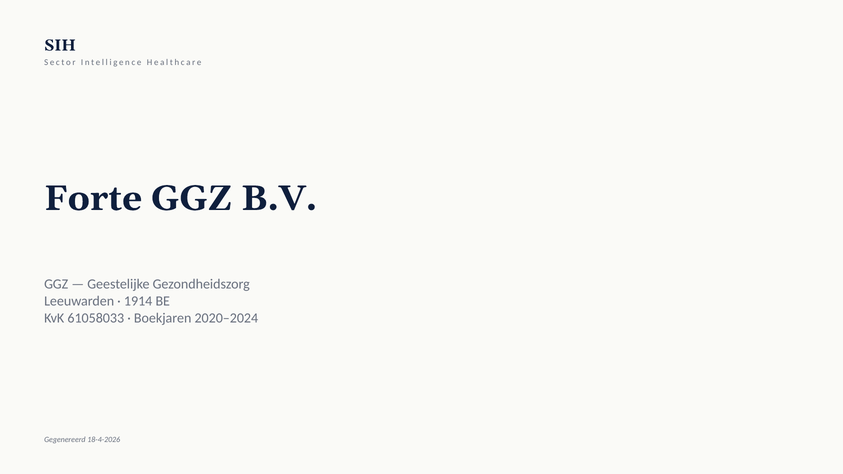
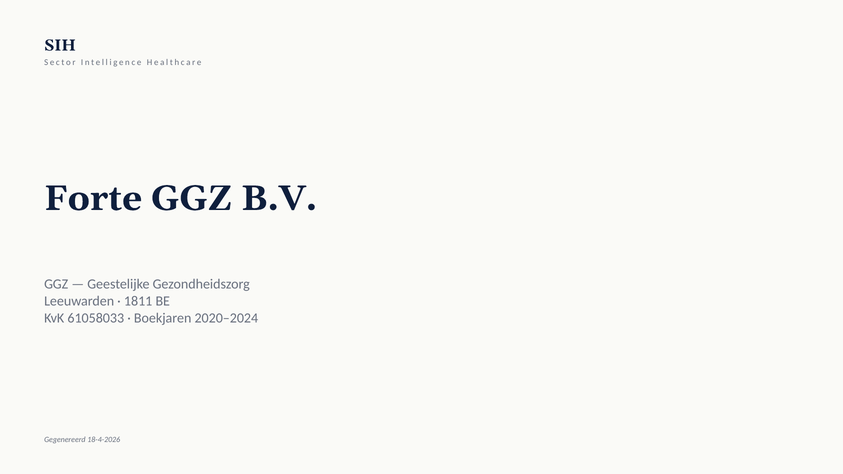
1914: 1914 -> 1811
